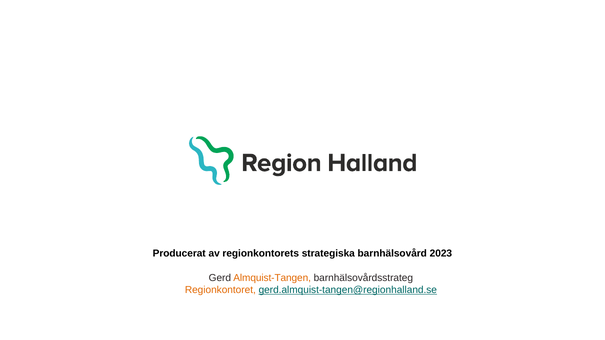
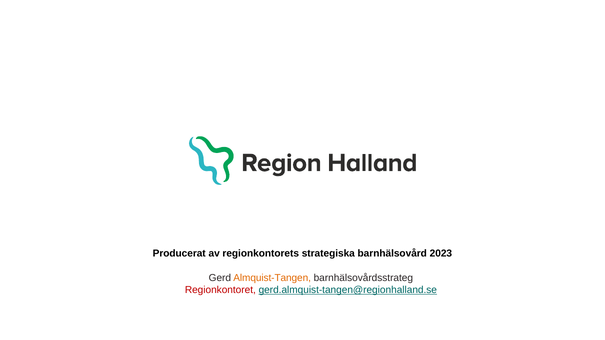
Regionkontoret colour: orange -> red
